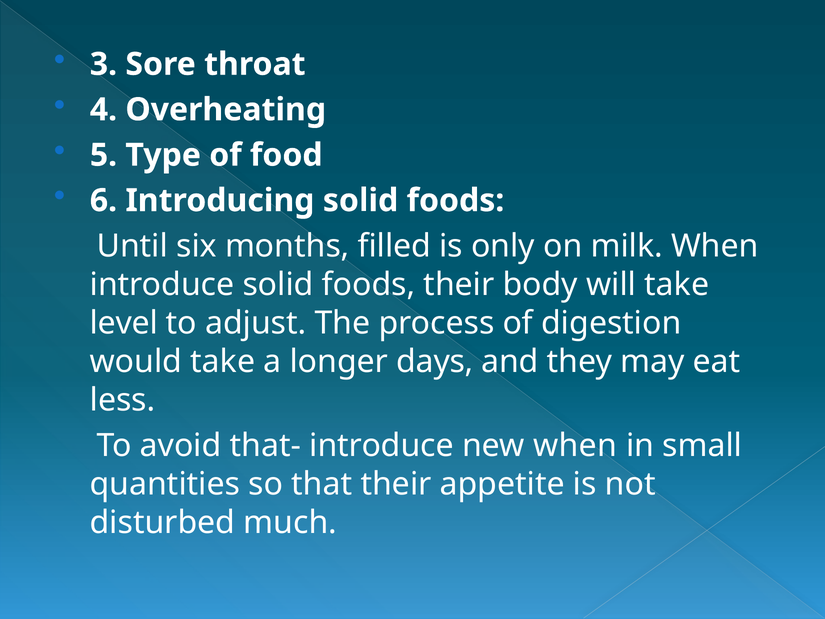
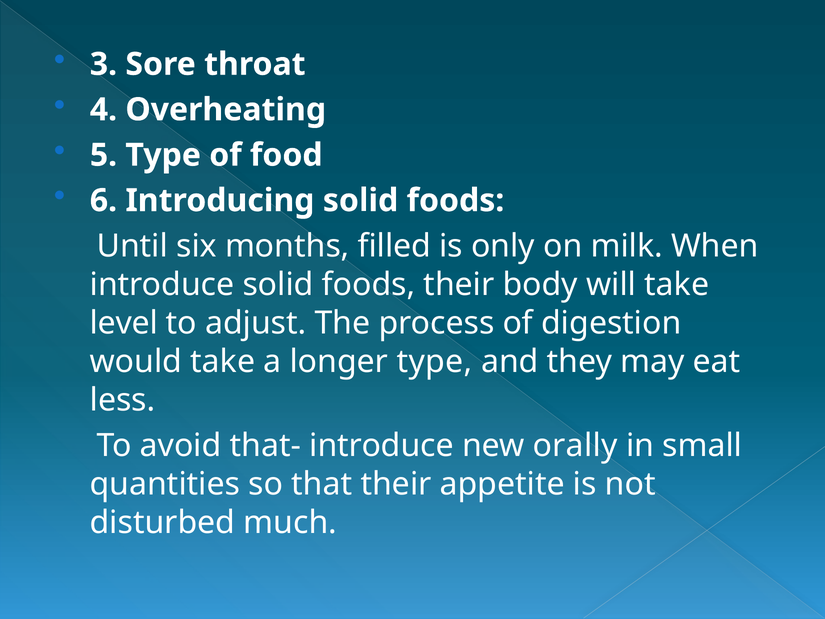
longer days: days -> type
new when: when -> orally
